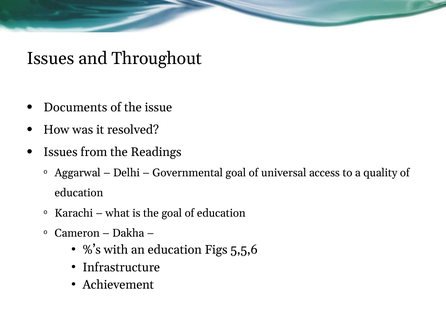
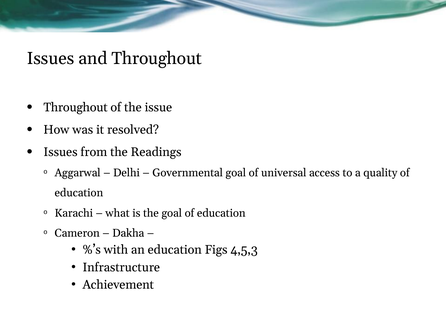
Documents at (75, 107): Documents -> Throughout
5,5,6: 5,5,6 -> 4,5,3
